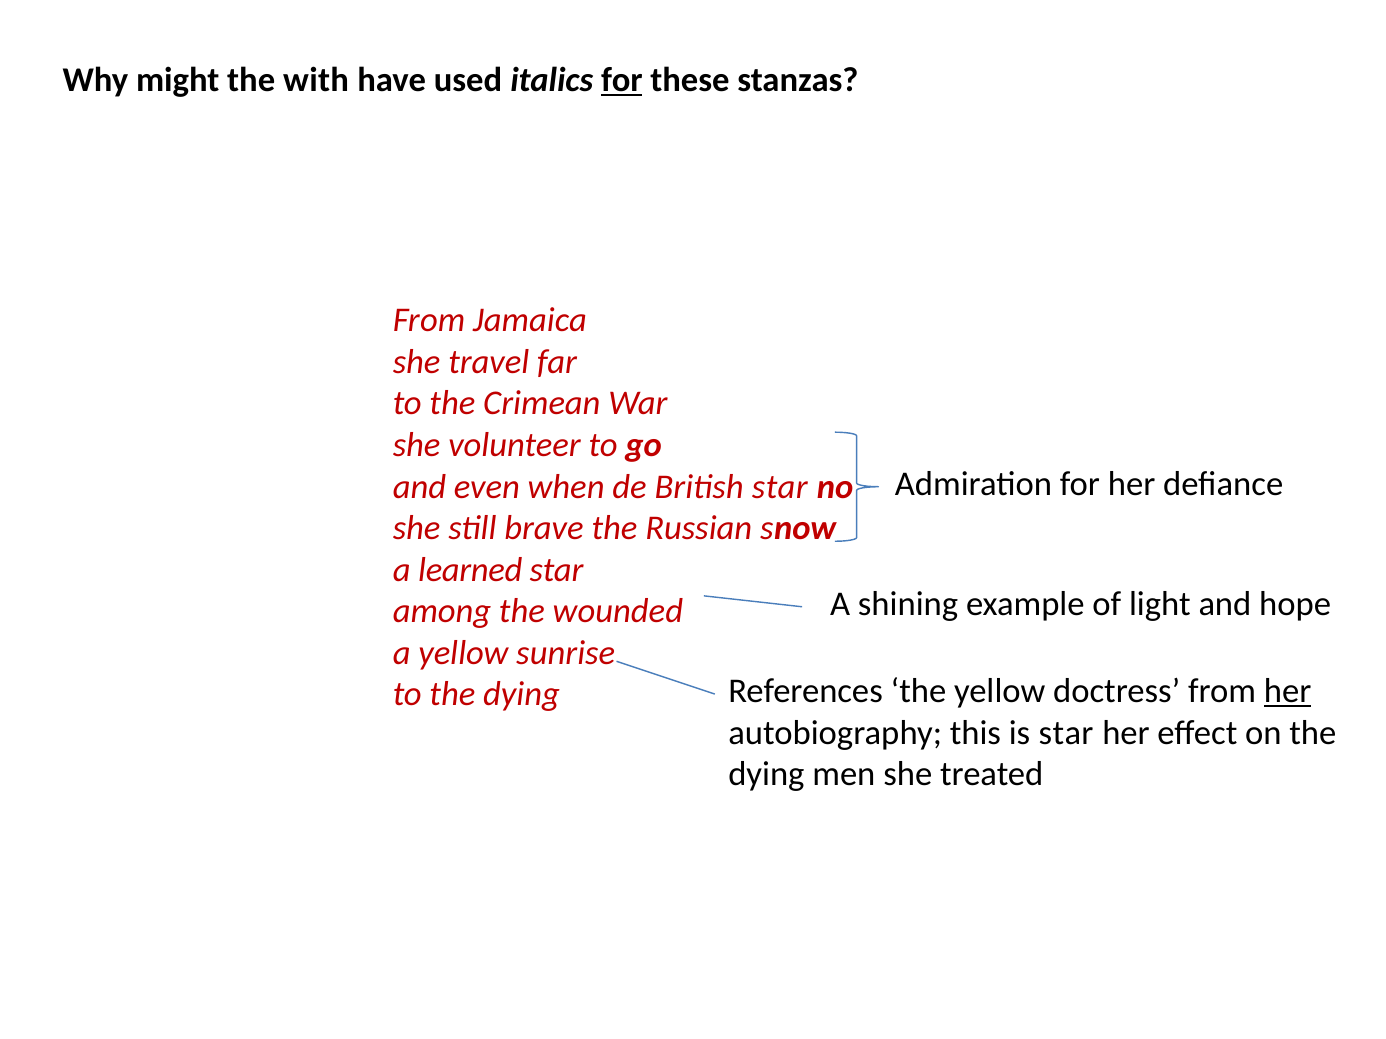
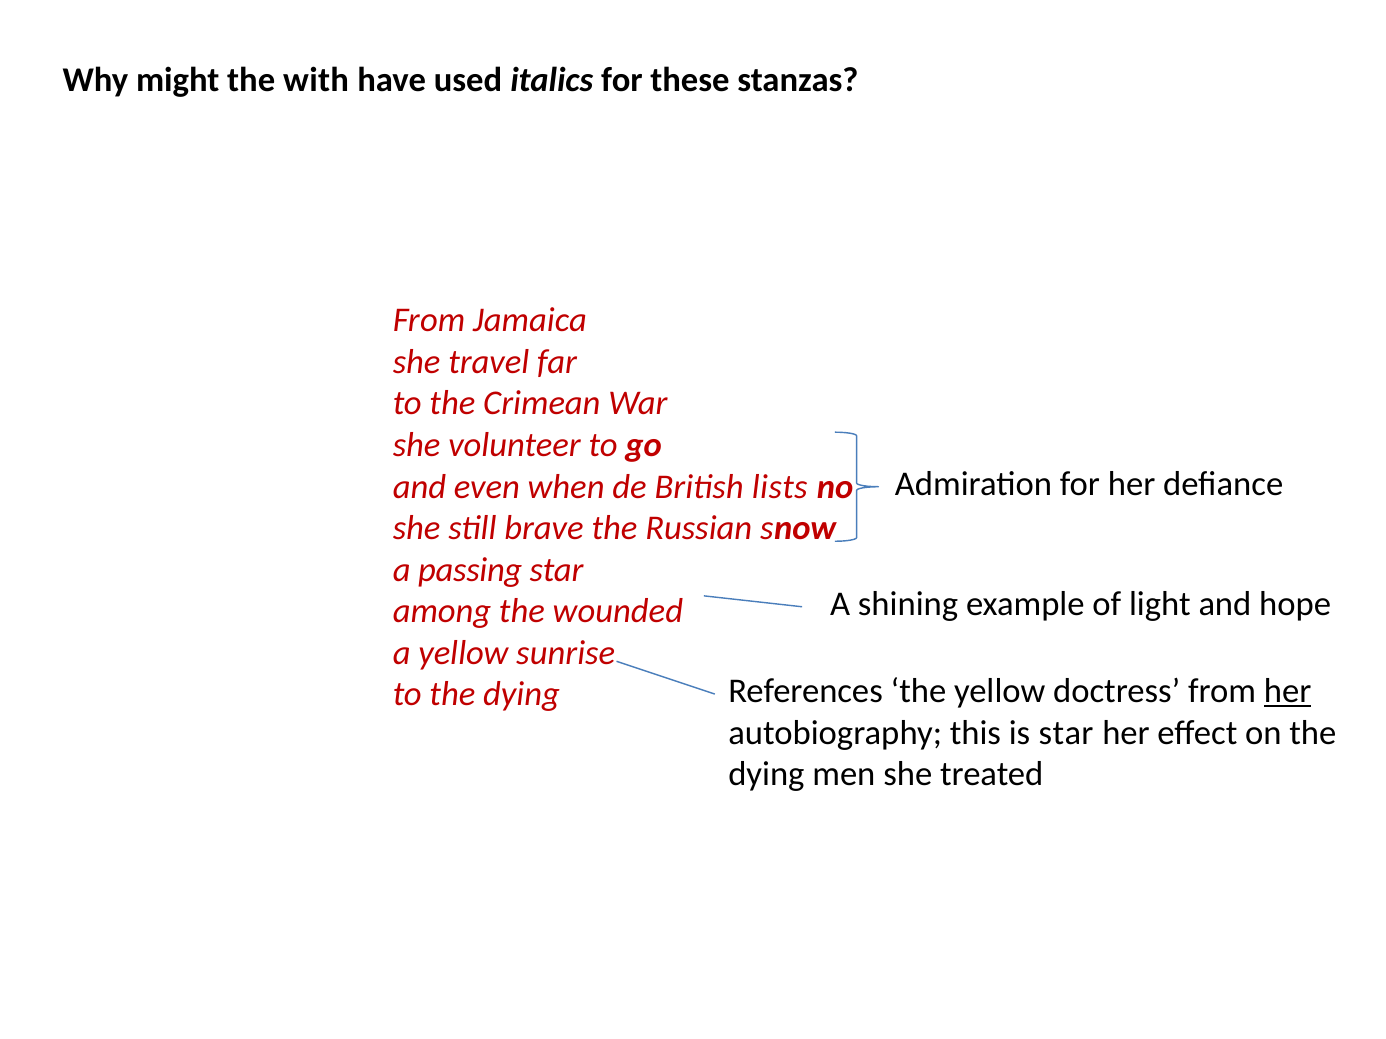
for at (622, 80) underline: present -> none
British star: star -> lists
learned: learned -> passing
